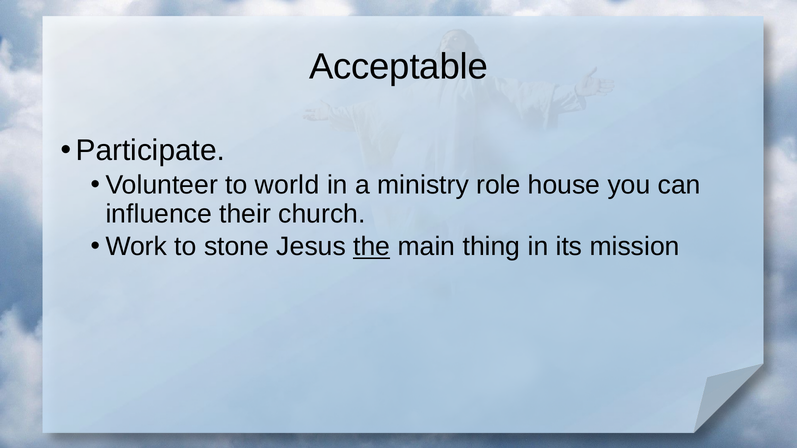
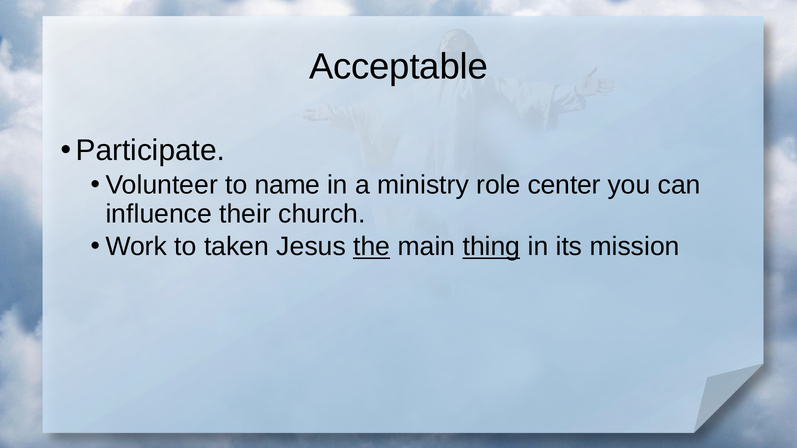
world: world -> name
house: house -> center
stone: stone -> taken
thing underline: none -> present
